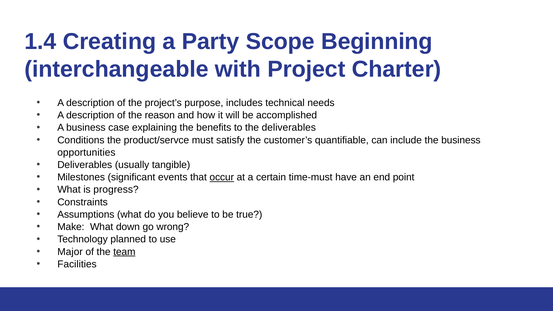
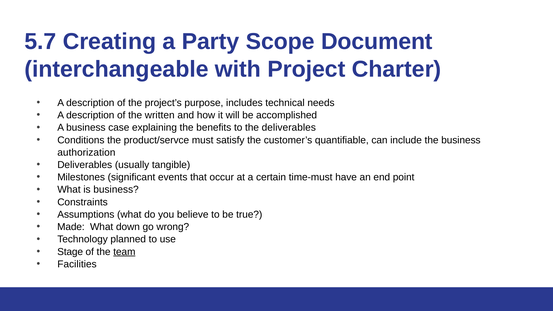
1.4: 1.4 -> 5.7
Beginning: Beginning -> Document
reason: reason -> written
opportunities: opportunities -> authorization
occur underline: present -> none
is progress: progress -> business
Make: Make -> Made
Major: Major -> Stage
